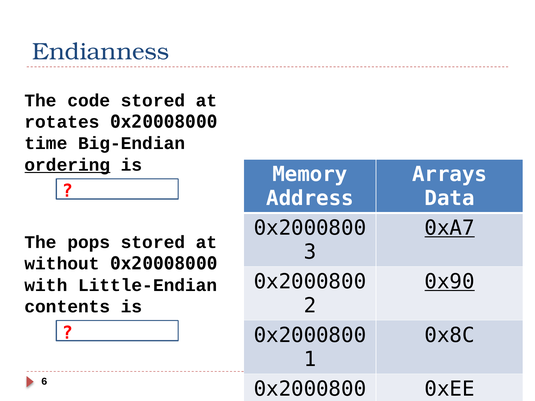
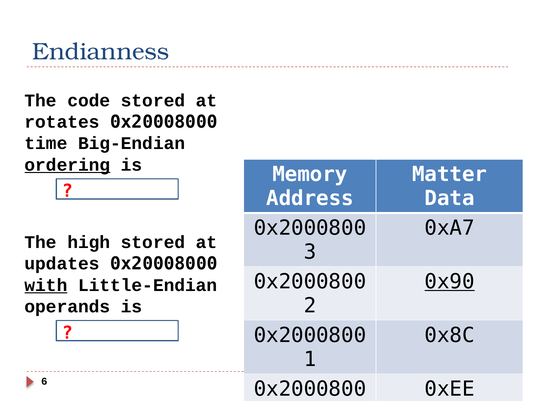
Arrays: Arrays -> Matter
0xA7 underline: present -> none
pops: pops -> high
without: without -> updates
with underline: none -> present
contents: contents -> operands
